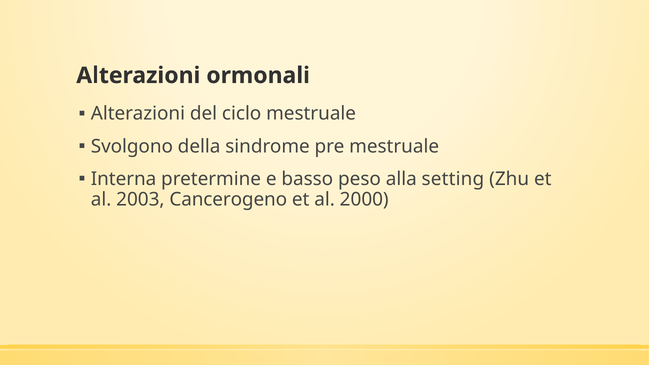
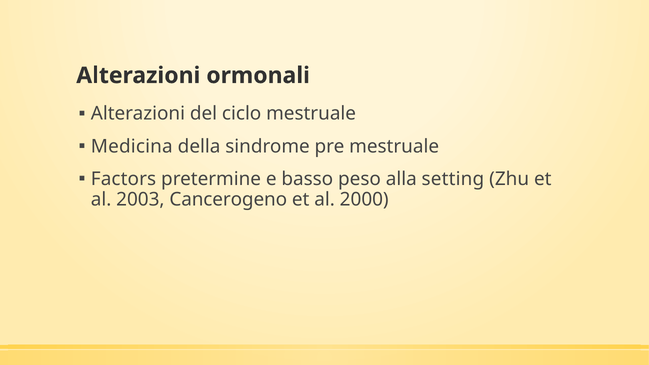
Svolgono: Svolgono -> Medicina
Interna: Interna -> Factors
